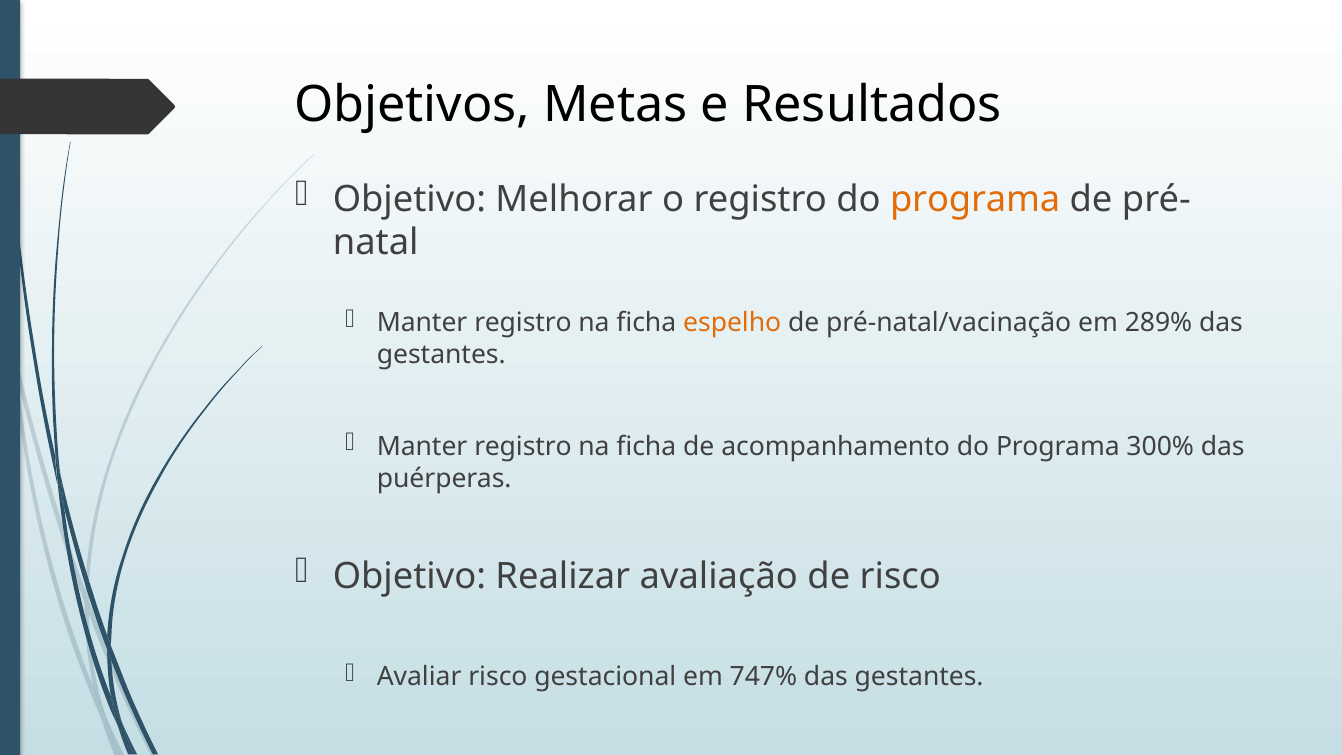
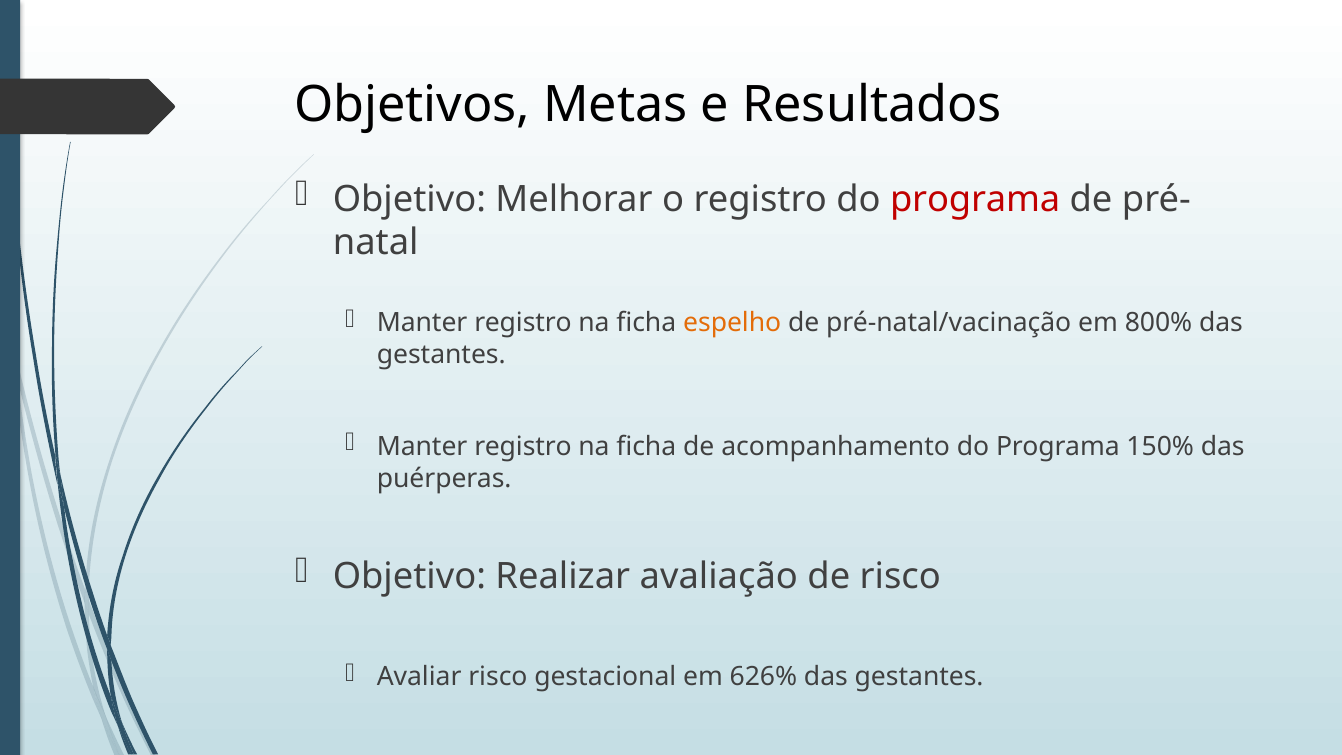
programa at (975, 199) colour: orange -> red
289%: 289% -> 800%
300%: 300% -> 150%
747%: 747% -> 626%
